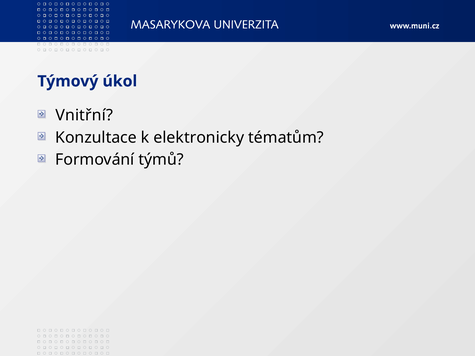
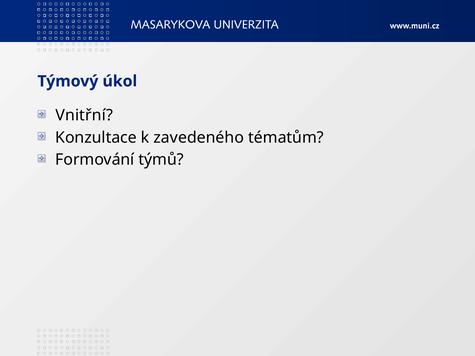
elektronicky: elektronicky -> zavedeného
